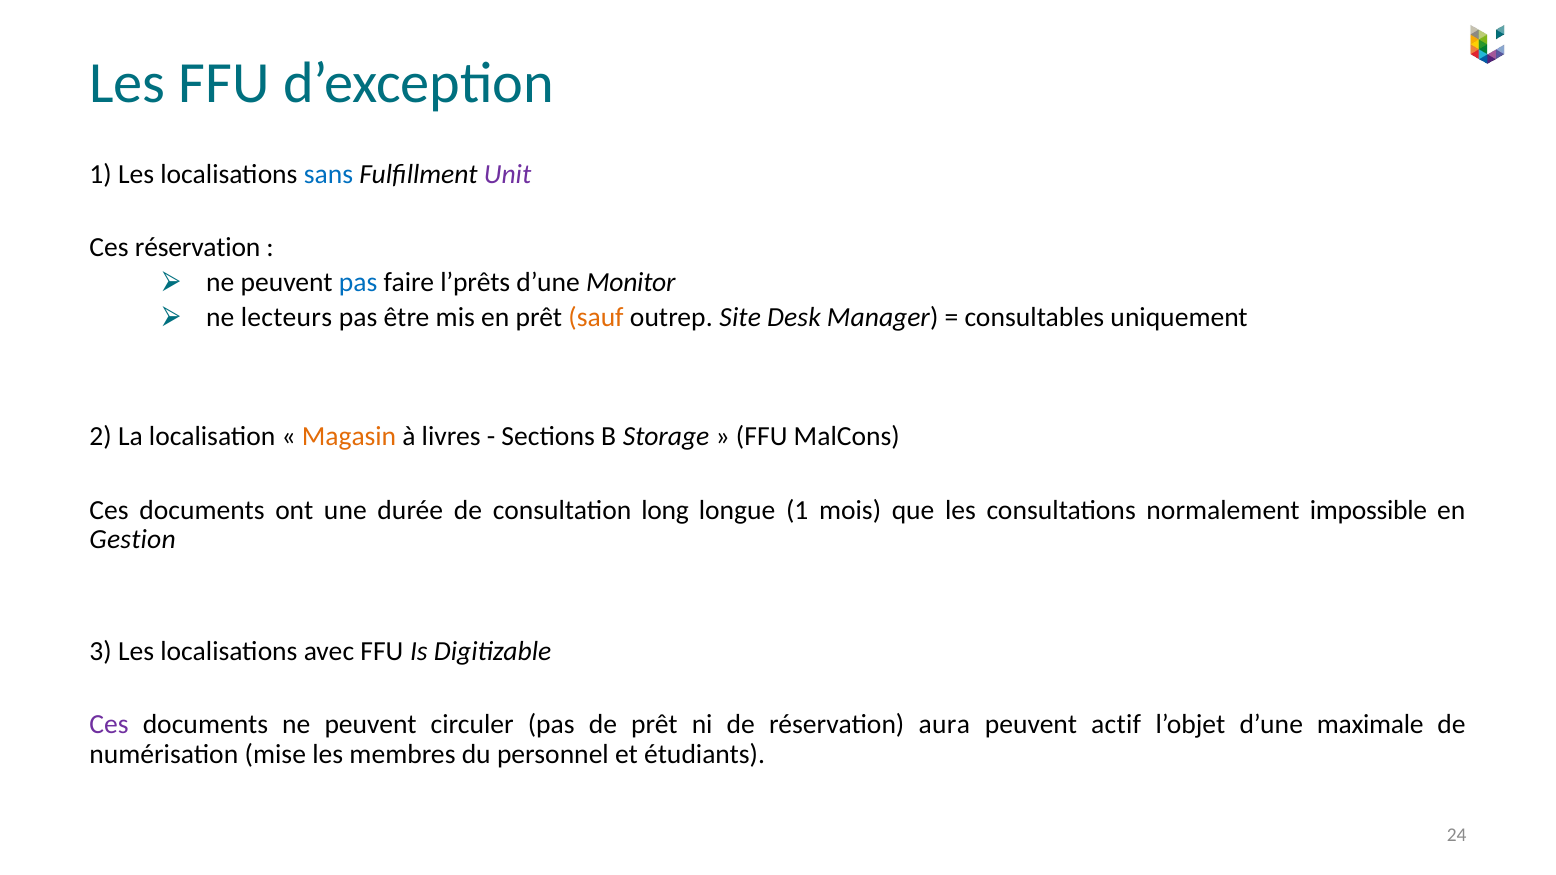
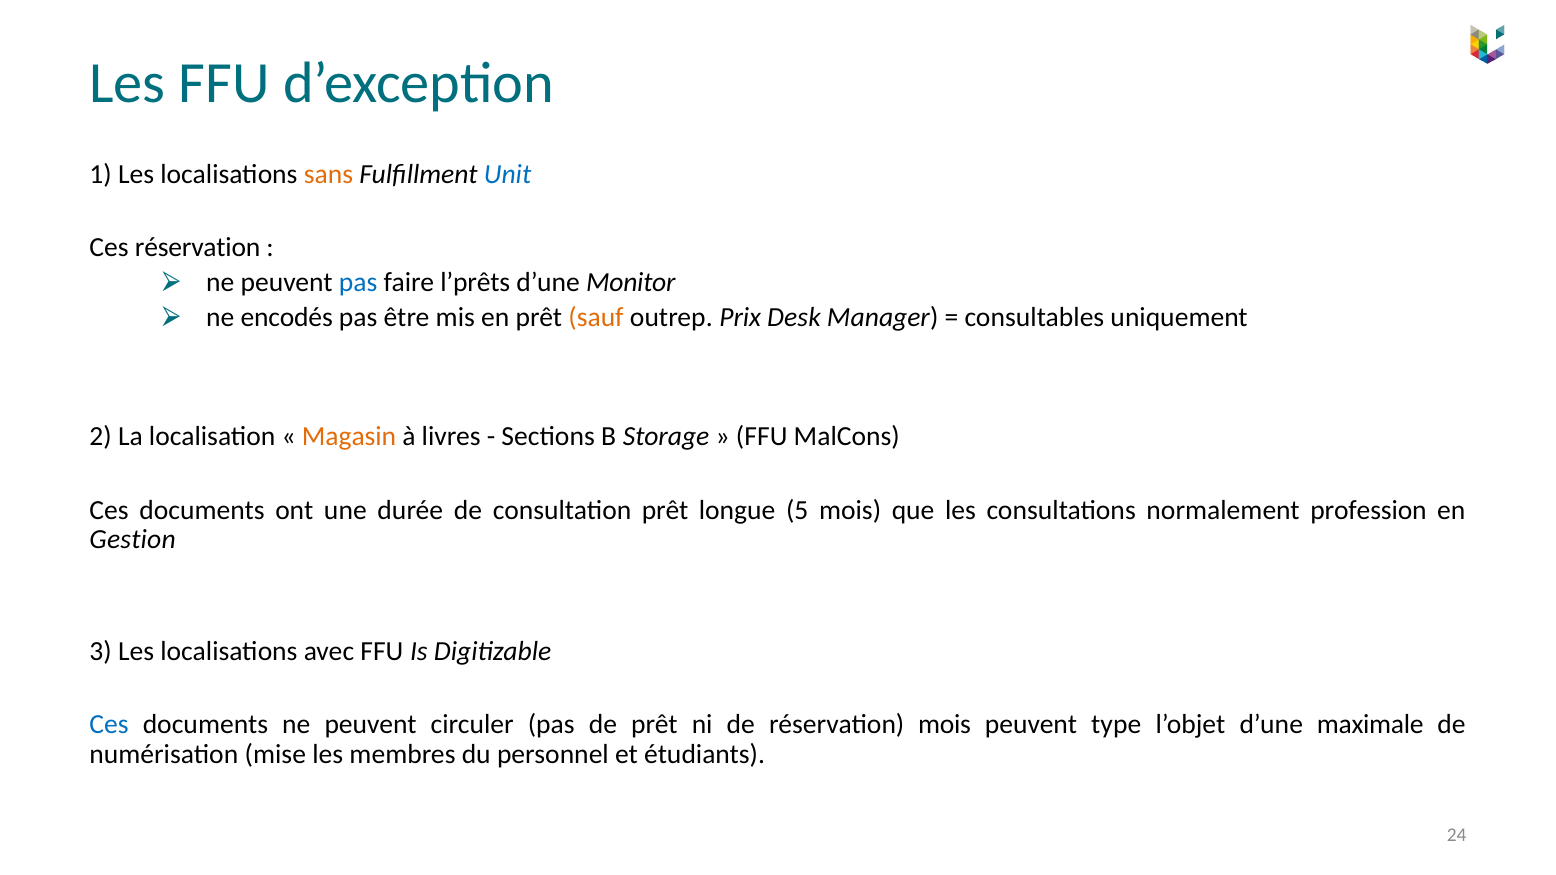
sans colour: blue -> orange
Unit colour: purple -> blue
lecteurs: lecteurs -> encodés
Site: Site -> Prix
consultation long: long -> prêt
longue 1: 1 -> 5
impossible: impossible -> profession
Ces at (109, 725) colour: purple -> blue
réservation aura: aura -> mois
actif: actif -> type
